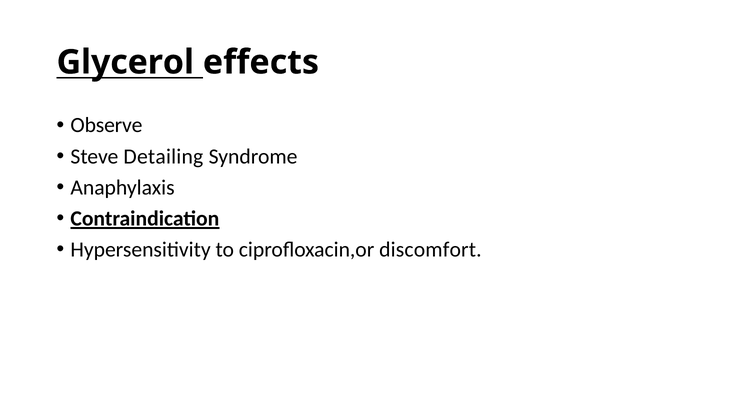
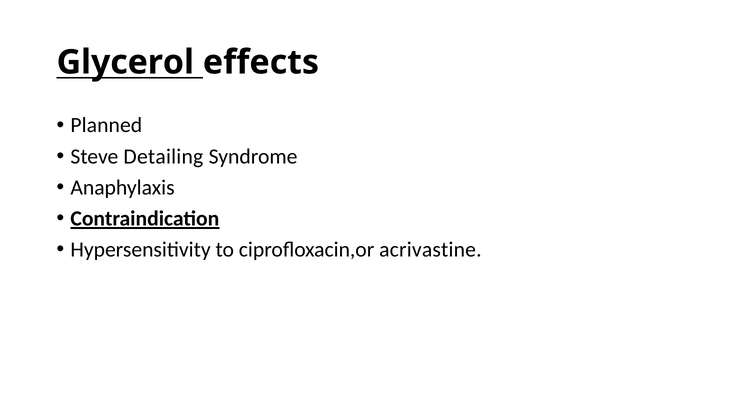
Observe: Observe -> Planned
discomfort: discomfort -> acrivastine
